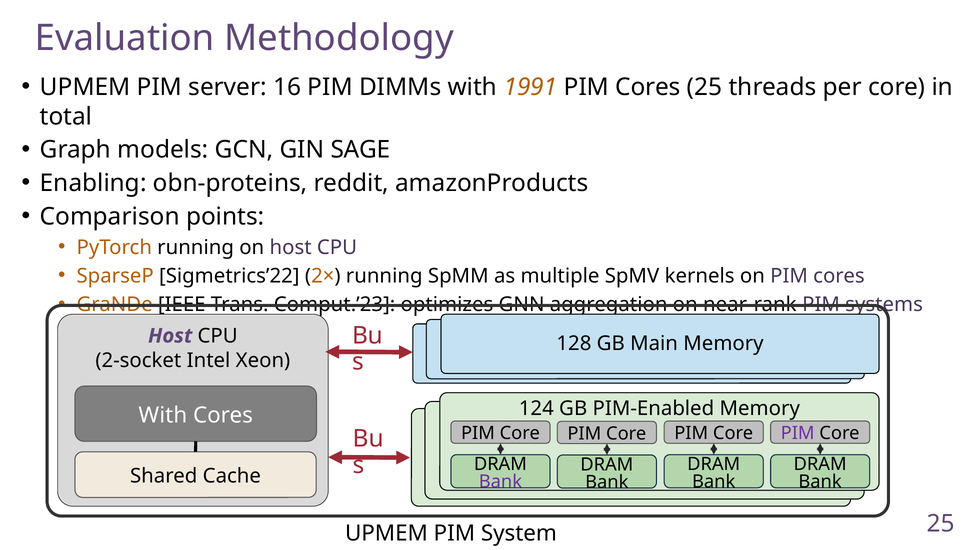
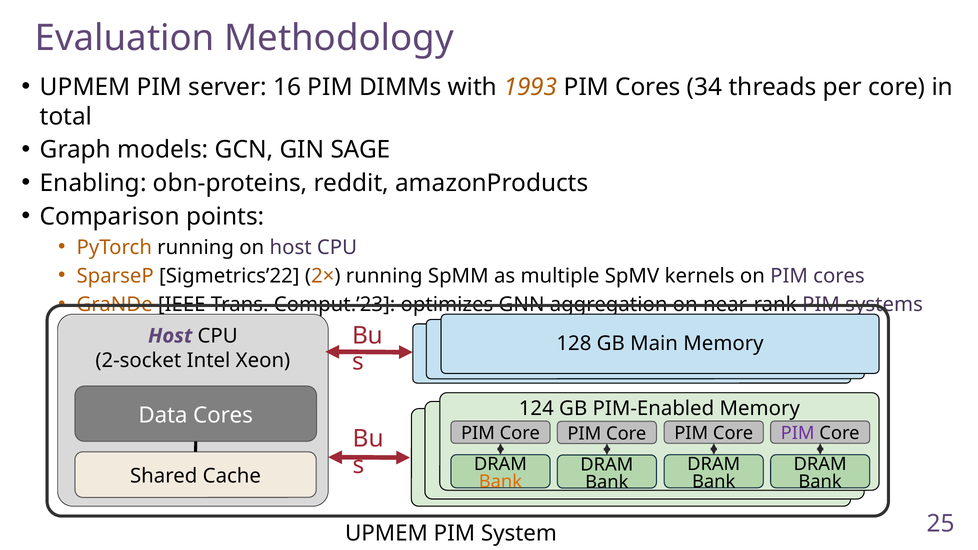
1991: 1991 -> 1993
Cores 25: 25 -> 34
With at (163, 415): With -> Data
Bank at (500, 482) colour: purple -> orange
